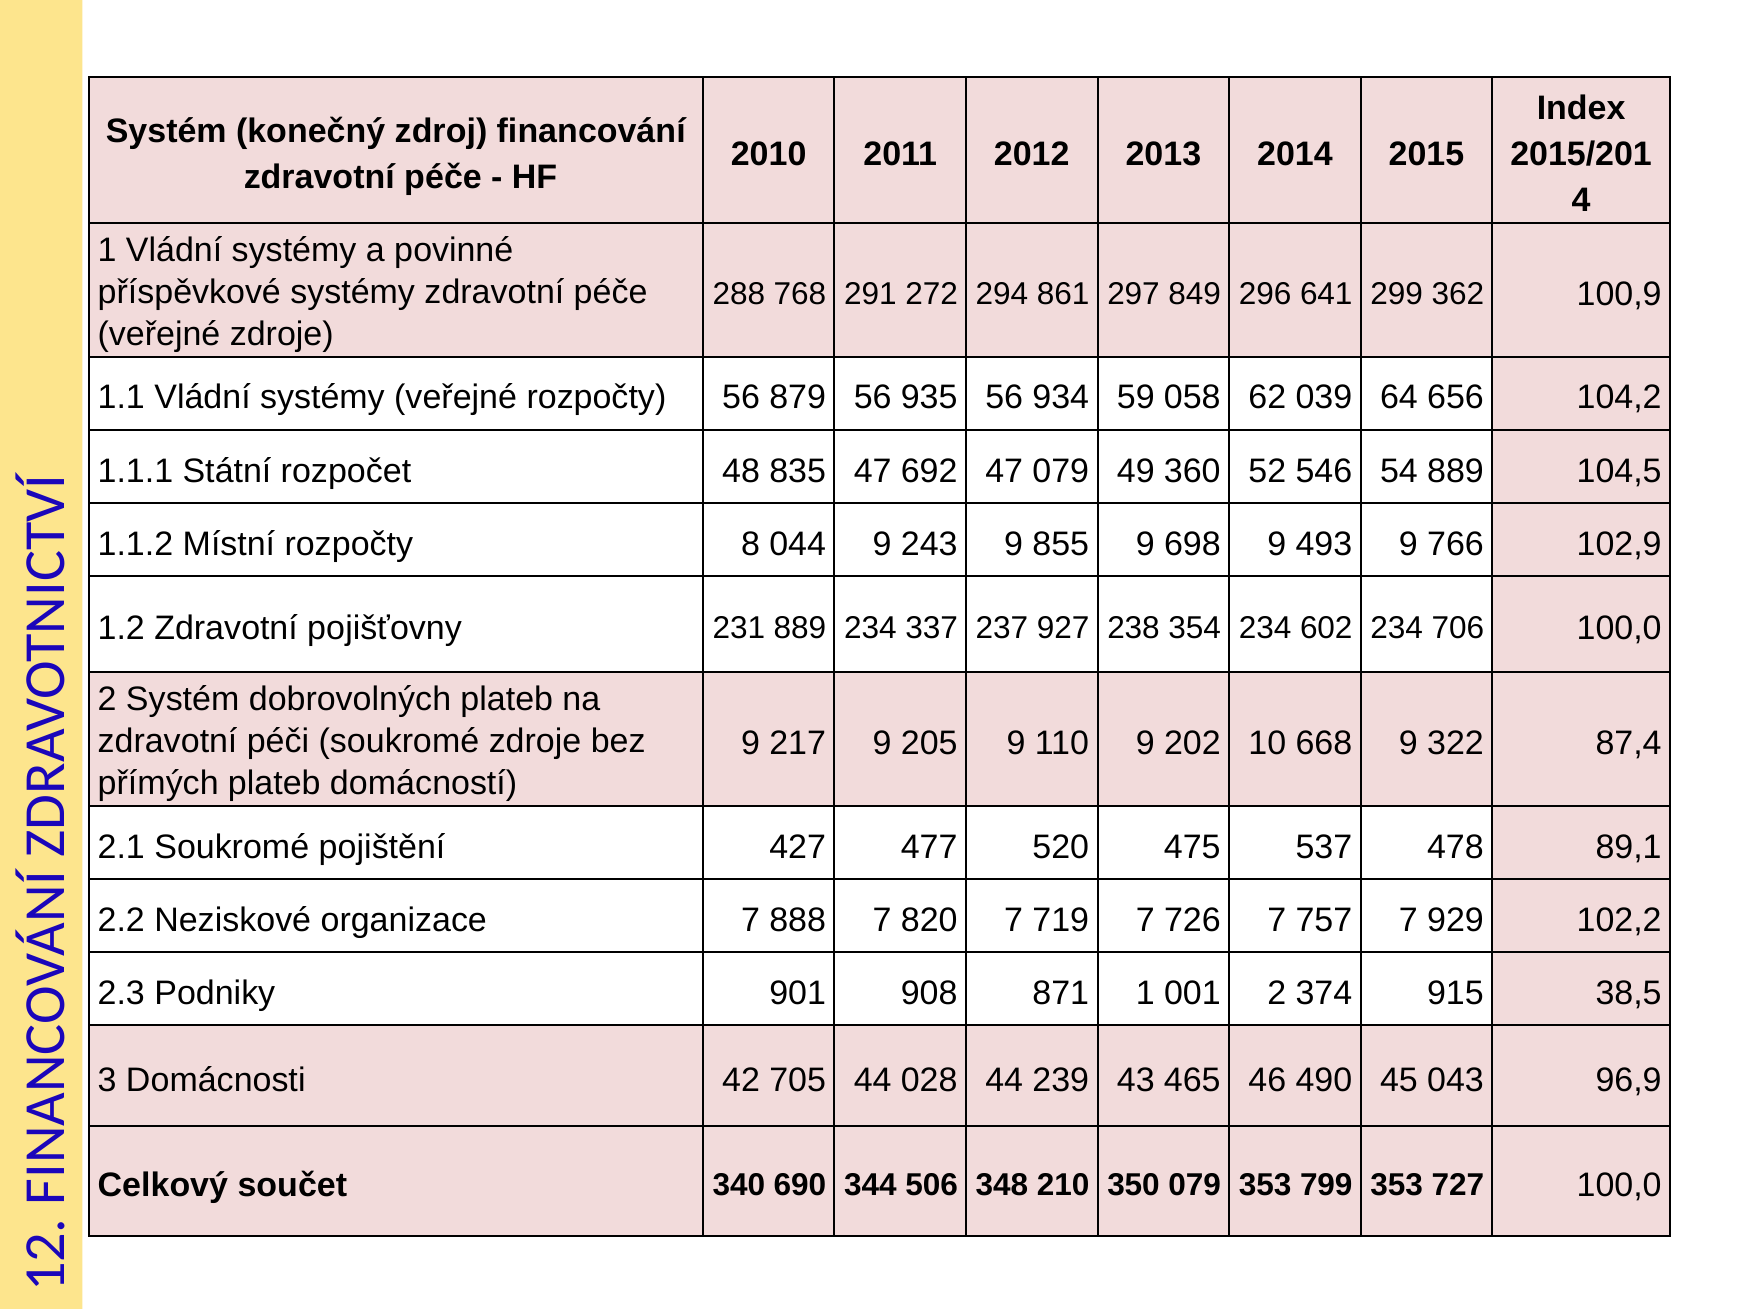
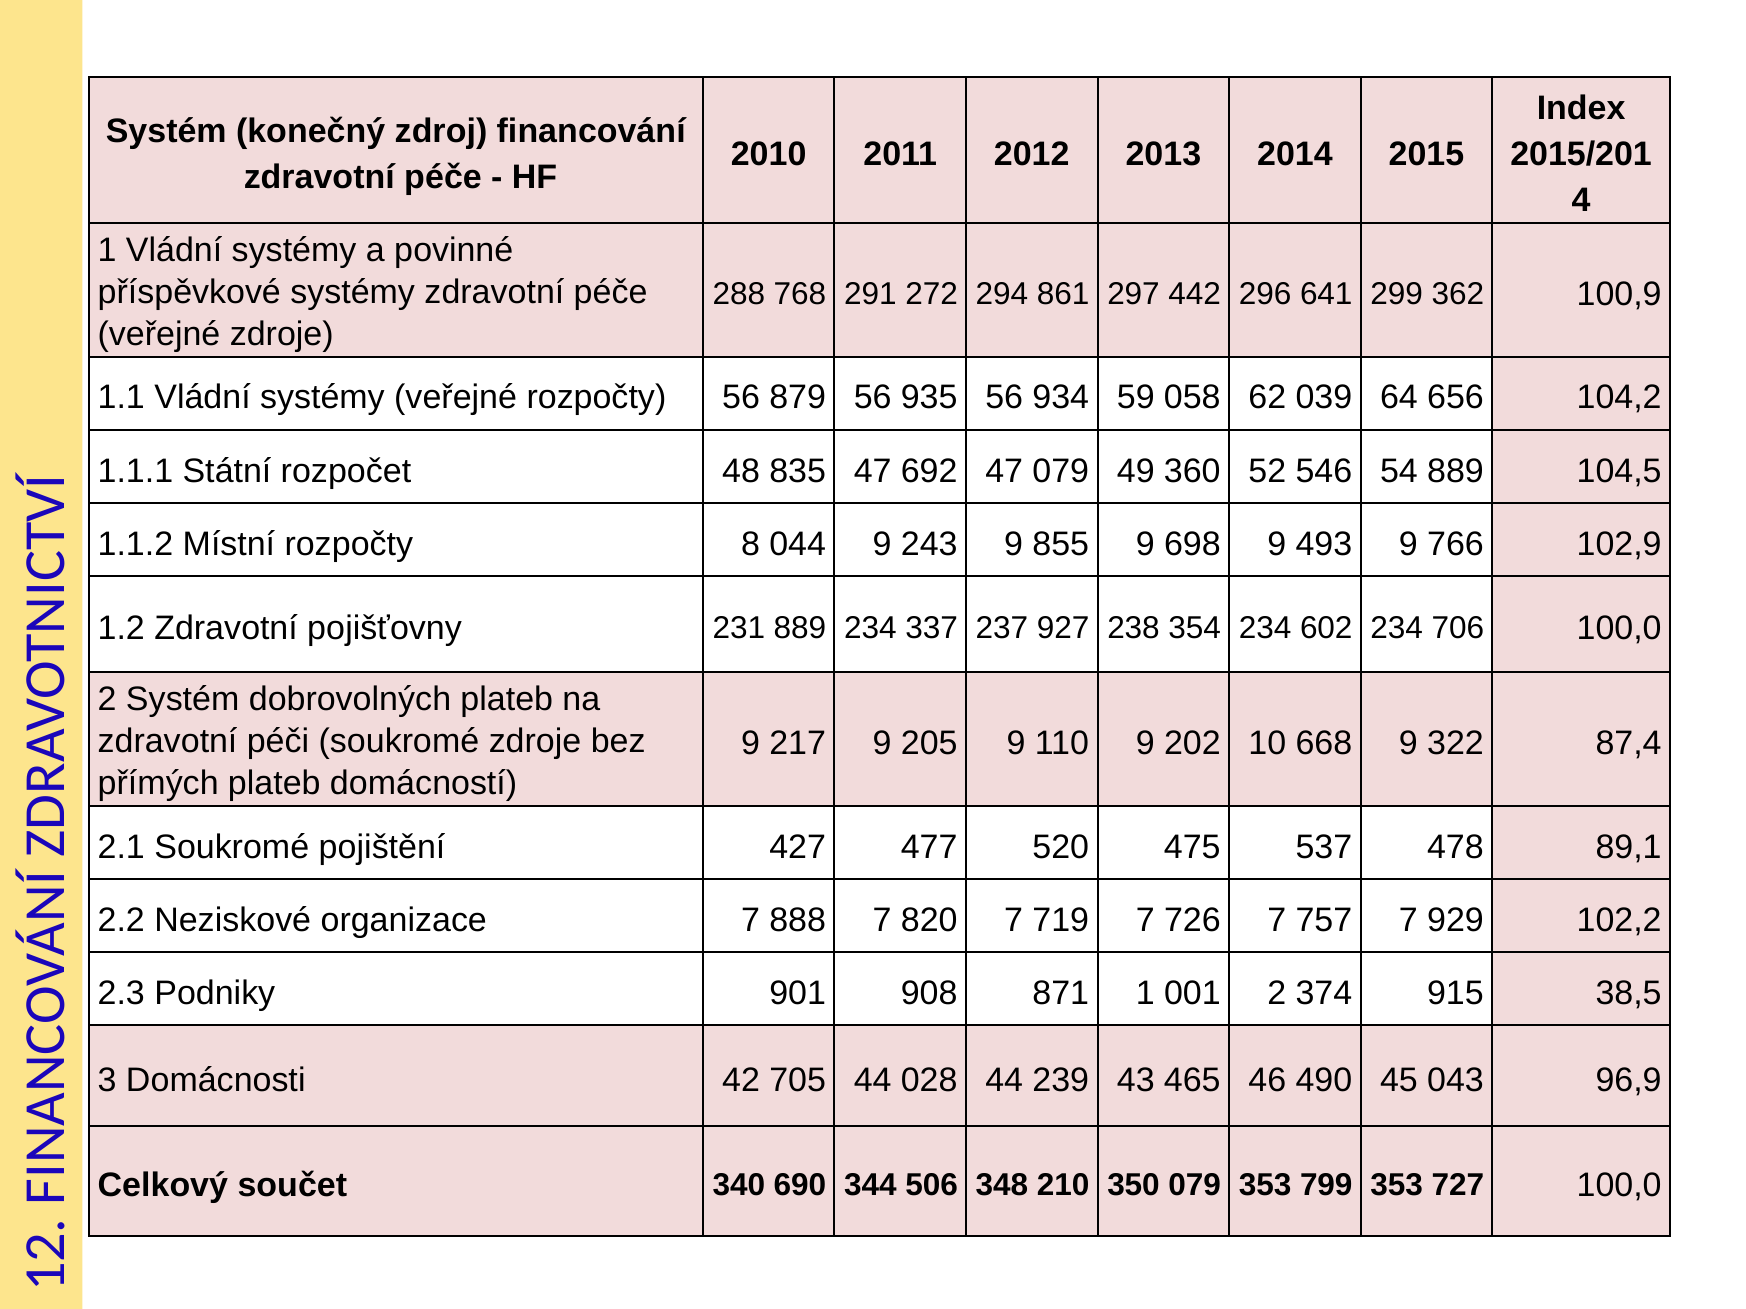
849: 849 -> 442
